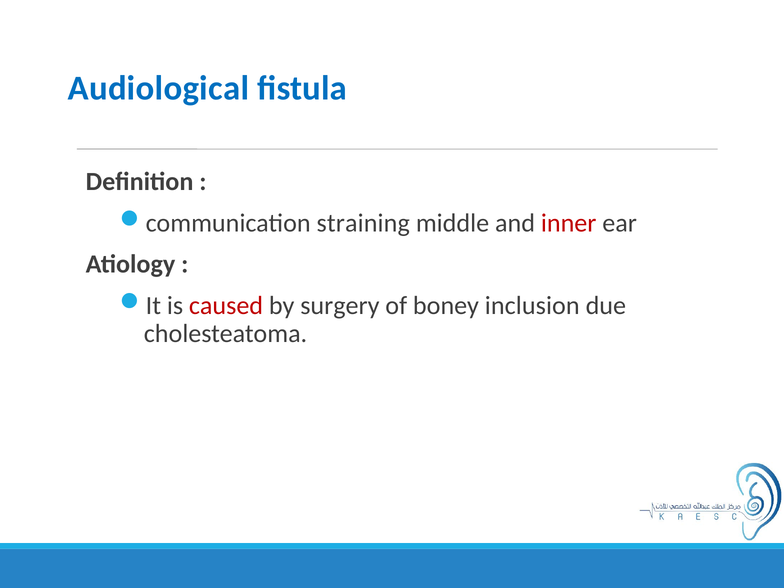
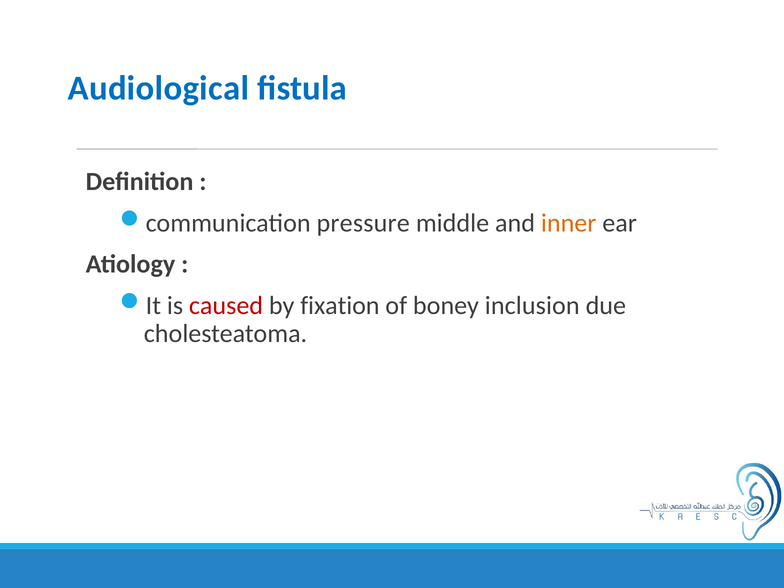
straining: straining -> pressure
inner colour: red -> orange
surgery: surgery -> fixation
